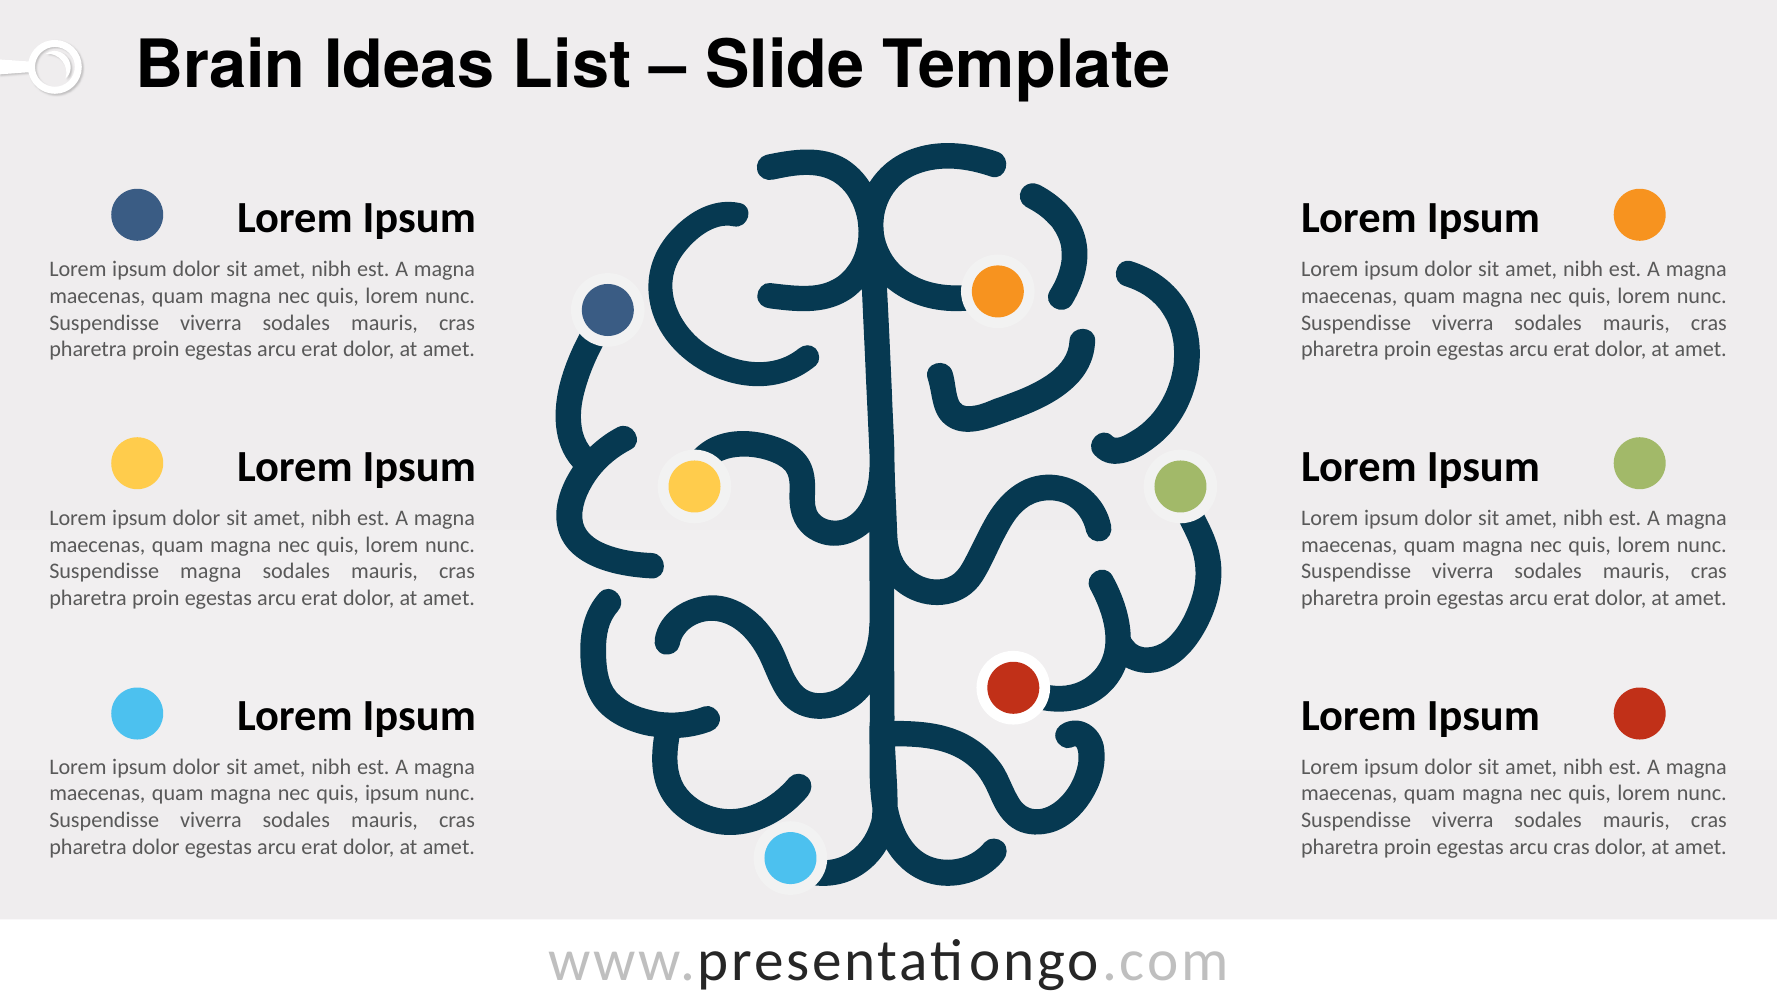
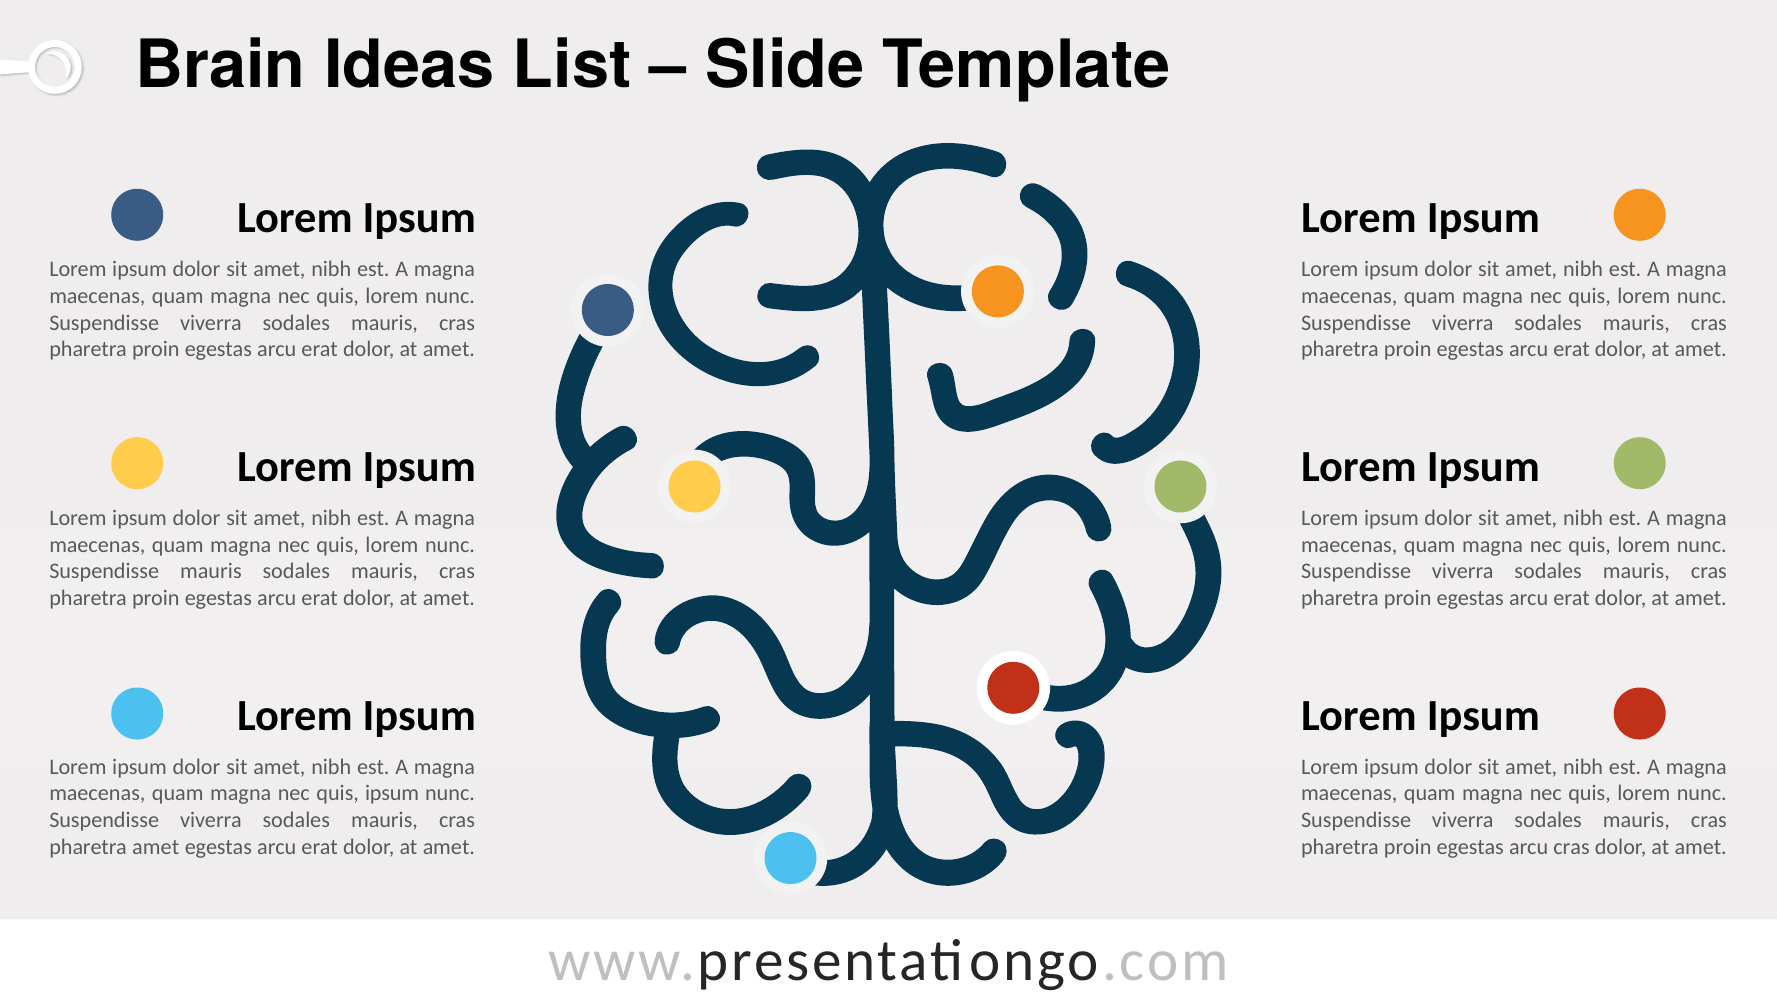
Suspendisse magna: magna -> mauris
pharetra dolor: dolor -> amet
